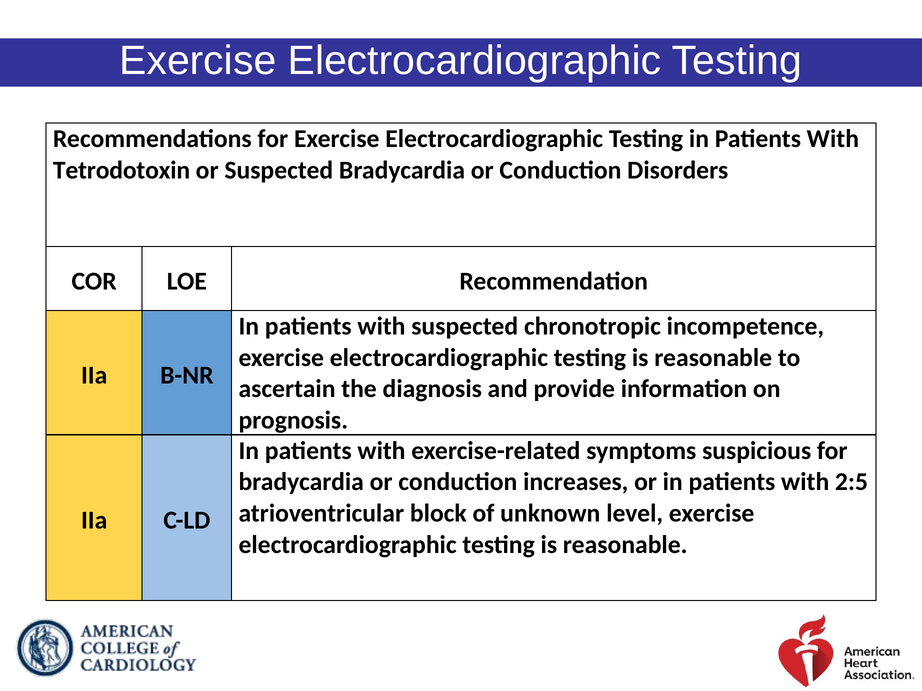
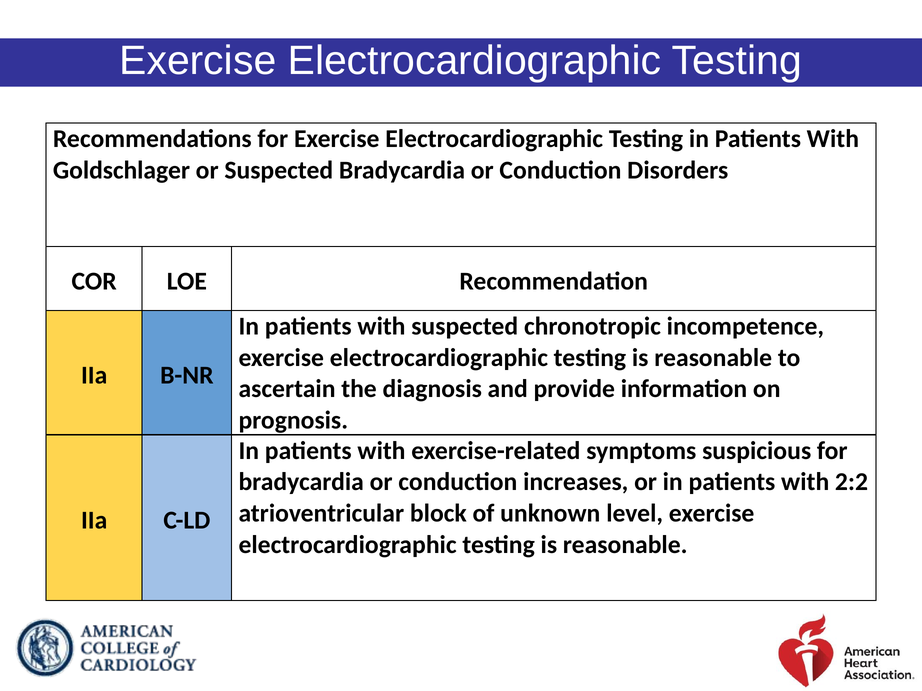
Tetrodotoxin: Tetrodotoxin -> Goldschlager
2:5: 2:5 -> 2:2
